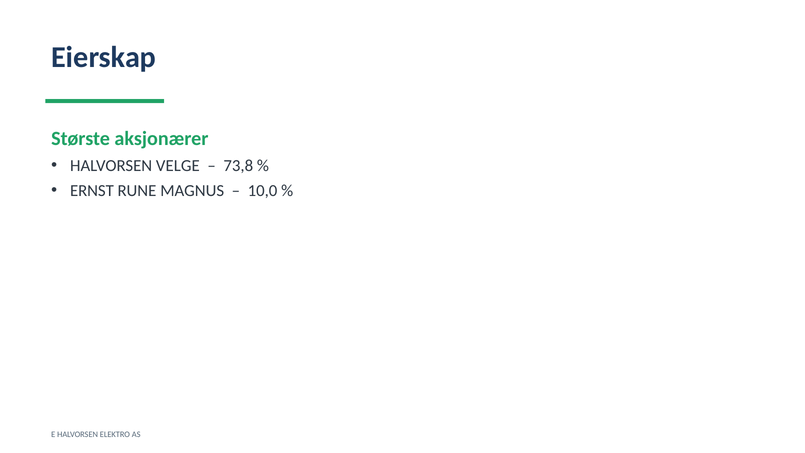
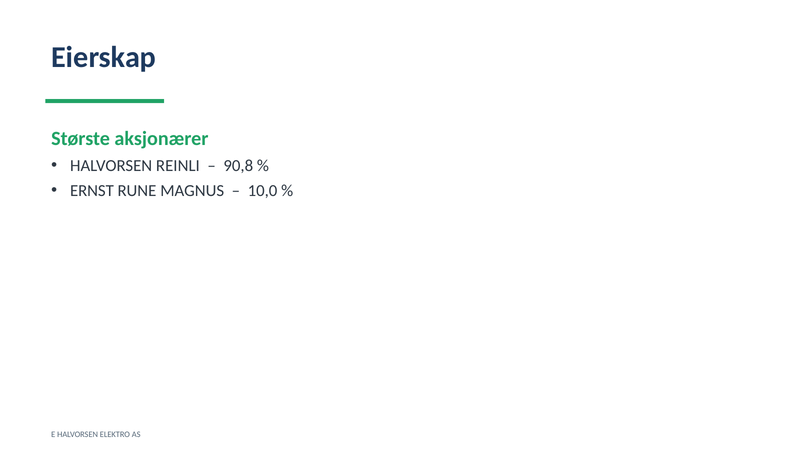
VELGE: VELGE -> REINLI
73,8: 73,8 -> 90,8
